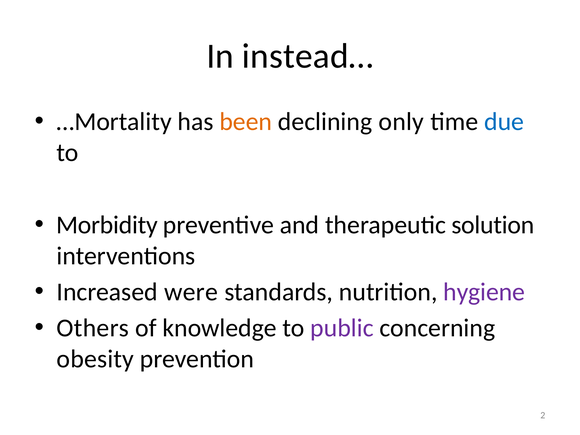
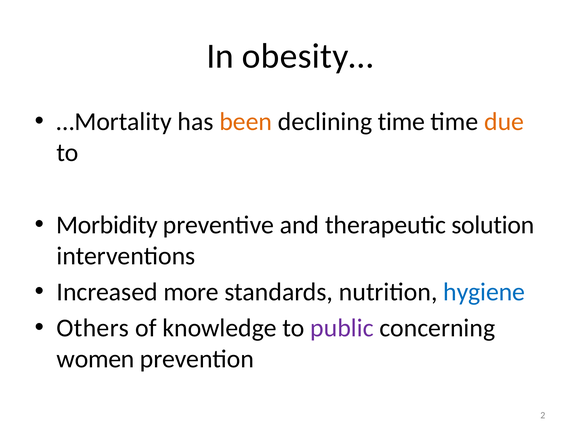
instead…: instead… -> obesity…
declining only: only -> time
due colour: blue -> orange
were: were -> more
hygiene colour: purple -> blue
obesity: obesity -> women
